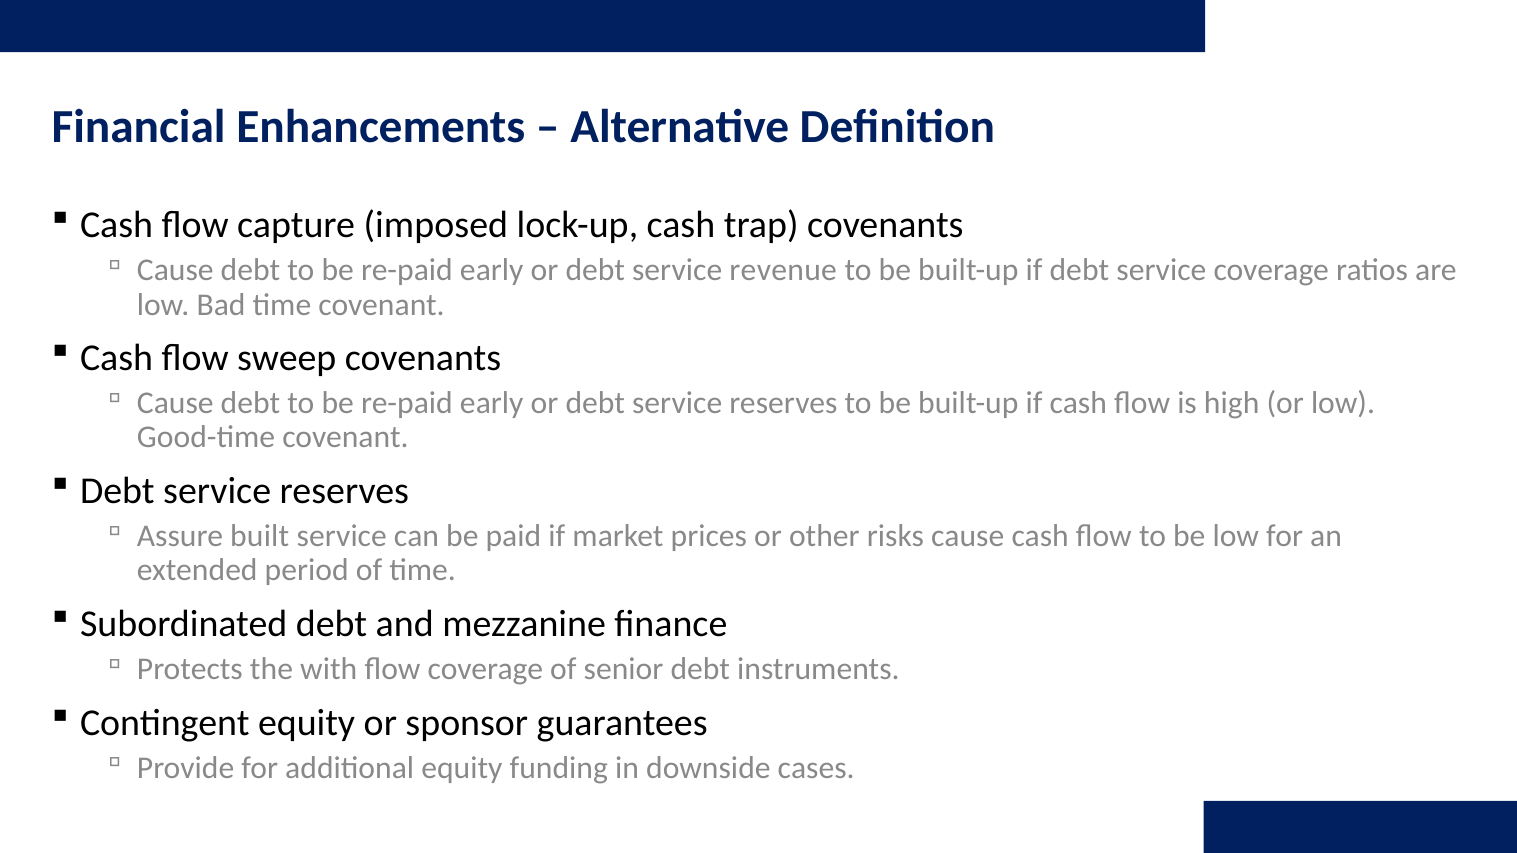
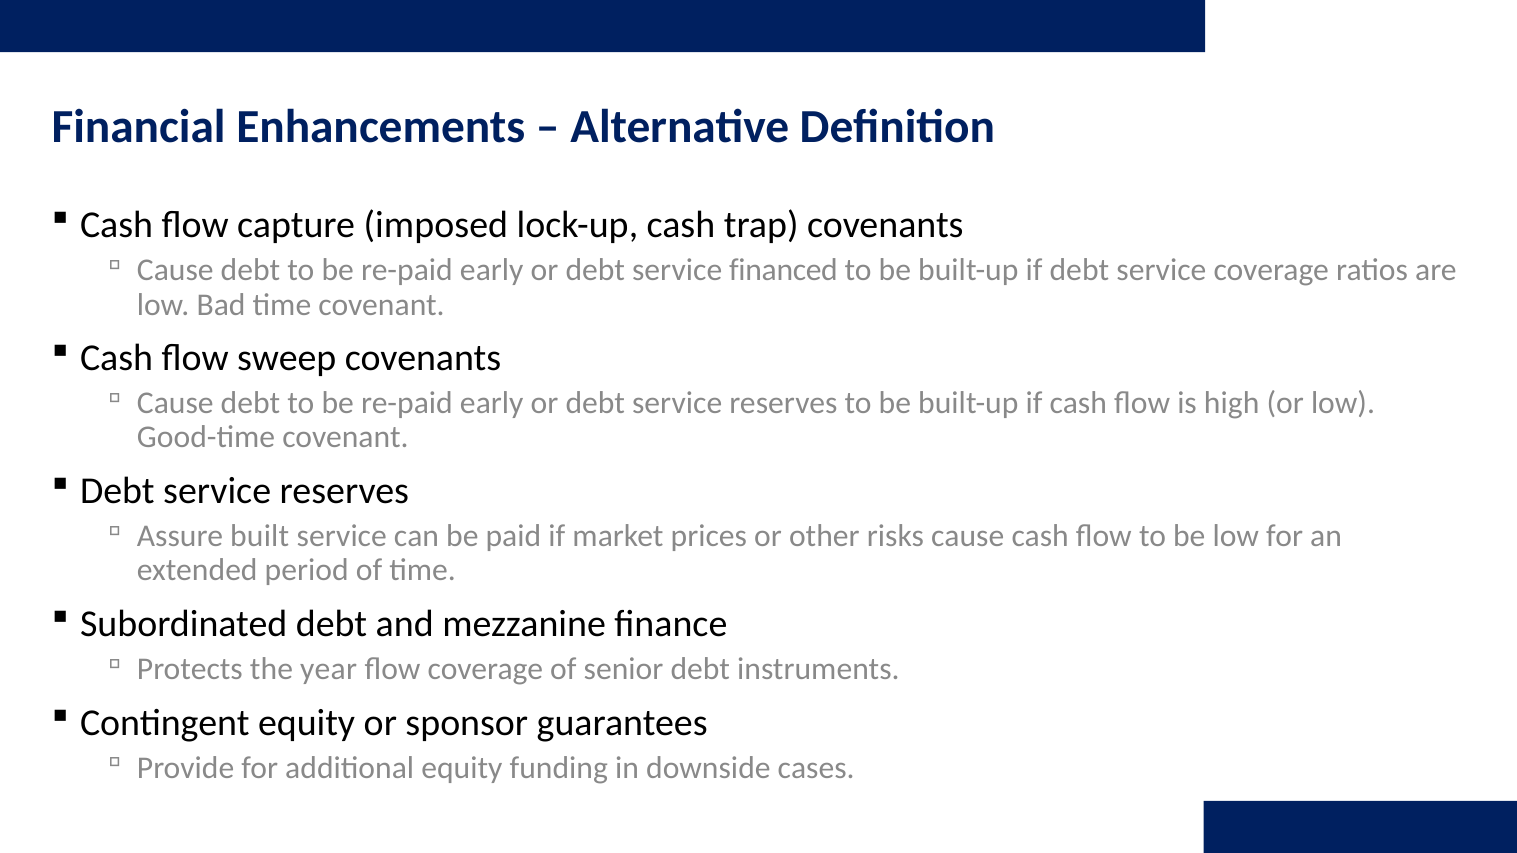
revenue: revenue -> financed
with: with -> year
